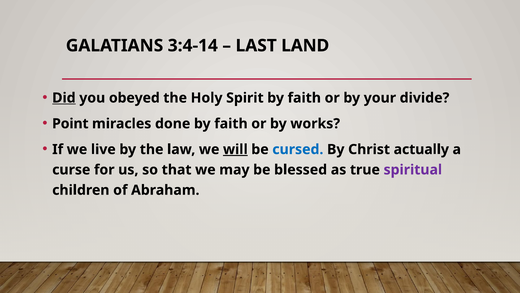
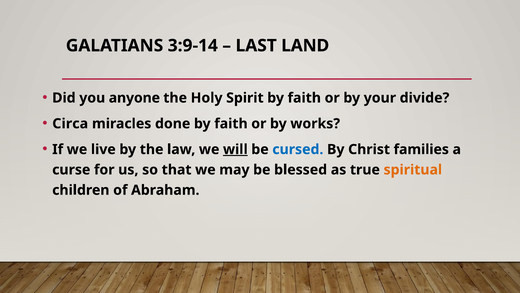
3:4-14: 3:4-14 -> 3:9-14
Did underline: present -> none
obeyed: obeyed -> anyone
Point: Point -> Circa
actually: actually -> families
spiritual colour: purple -> orange
